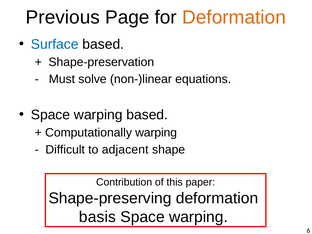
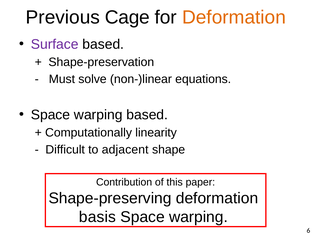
Page: Page -> Cage
Surface colour: blue -> purple
Computationally warping: warping -> linearity
